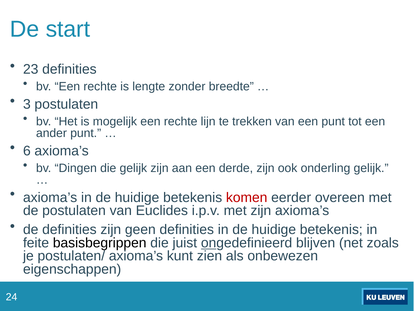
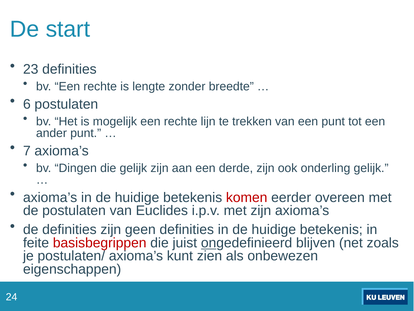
3: 3 -> 6
6: 6 -> 7
basisbegrippen colour: black -> red
